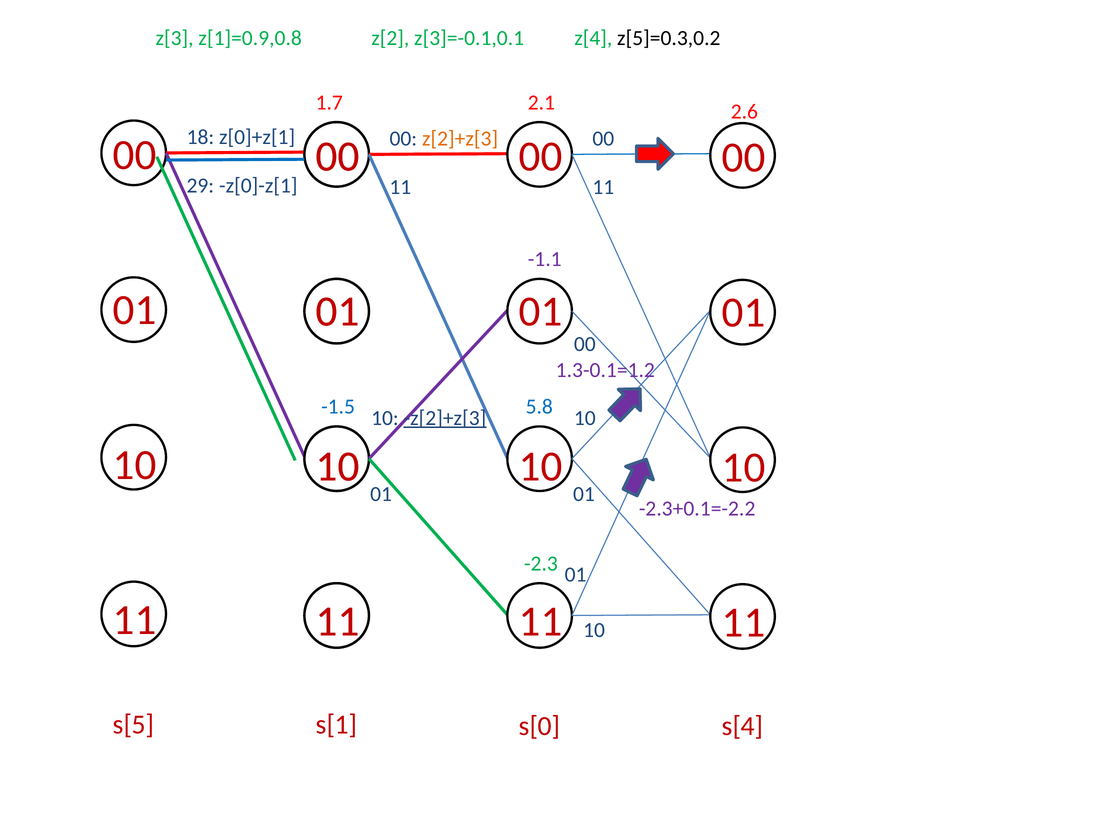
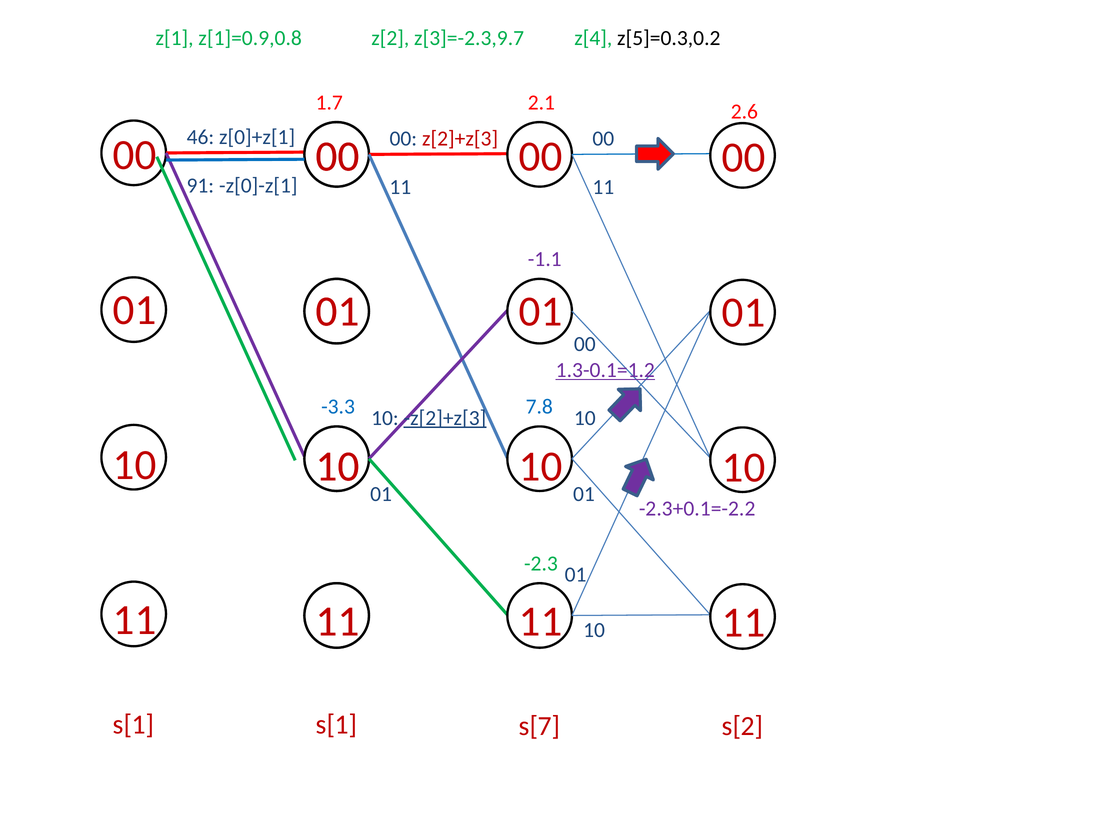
z[3: z[3 -> z[1
z[3]=-0.1,0.1: z[3]=-0.1,0.1 -> z[3]=-2.3,9.7
18: 18 -> 46
z[2]+z[3 at (460, 139) colour: orange -> red
29: 29 -> 91
1.3-0.1=1.2 underline: none -> present
-1.5: -1.5 -> -3.3
5.8: 5.8 -> 7.8
s[5 at (134, 725): s[5 -> s[1
s[0: s[0 -> s[7
s[4: s[4 -> s[2
